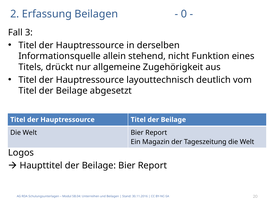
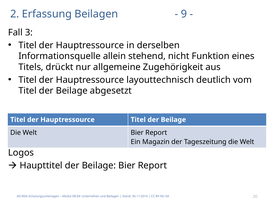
0: 0 -> 9
